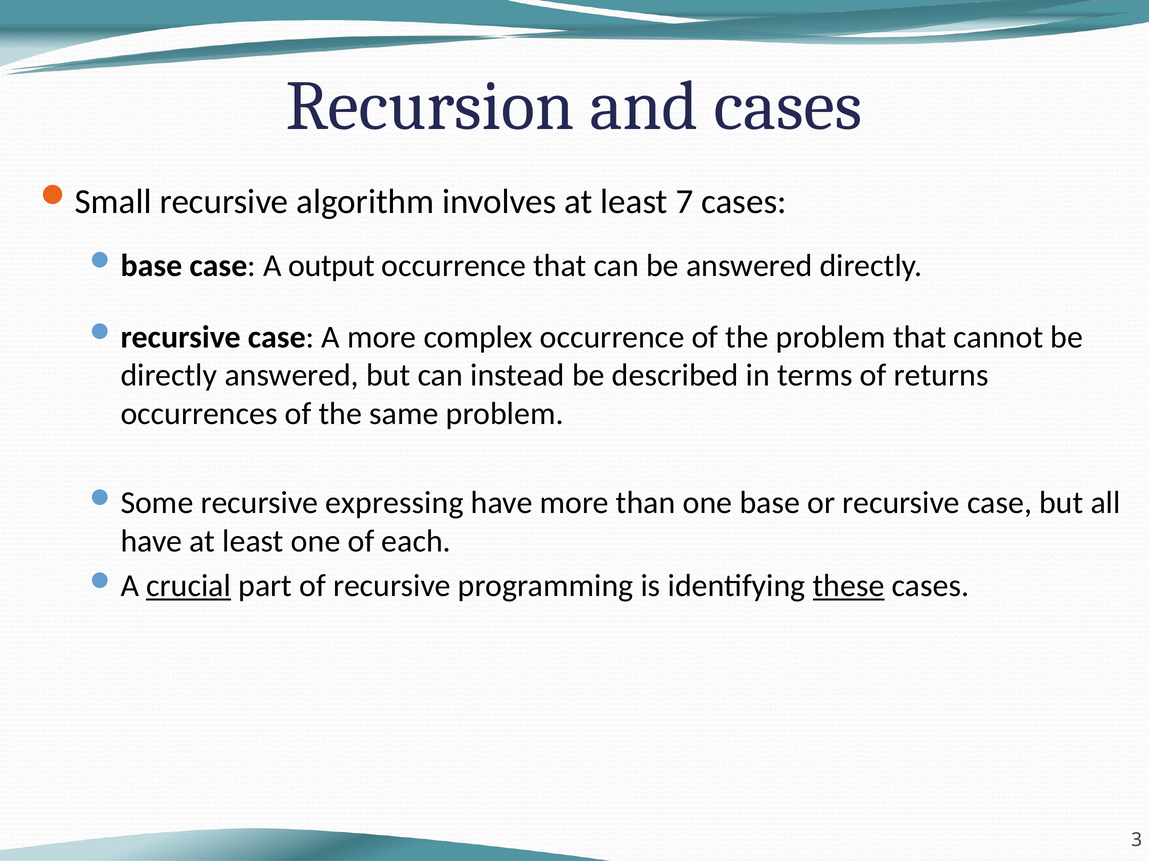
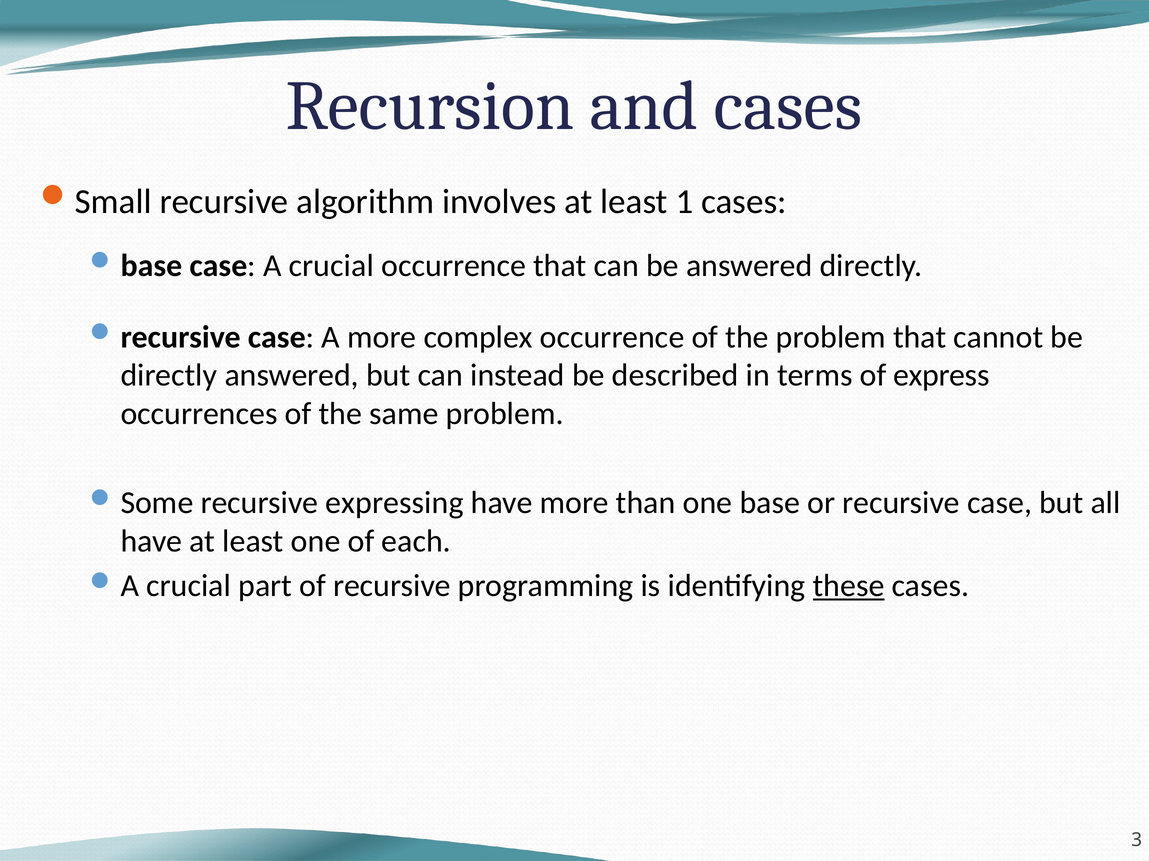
7: 7 -> 1
A output: output -> crucial
returns: returns -> express
crucial at (189, 586) underline: present -> none
